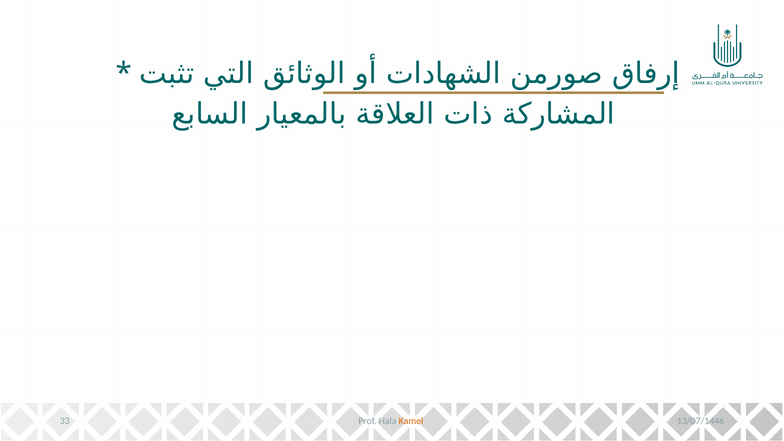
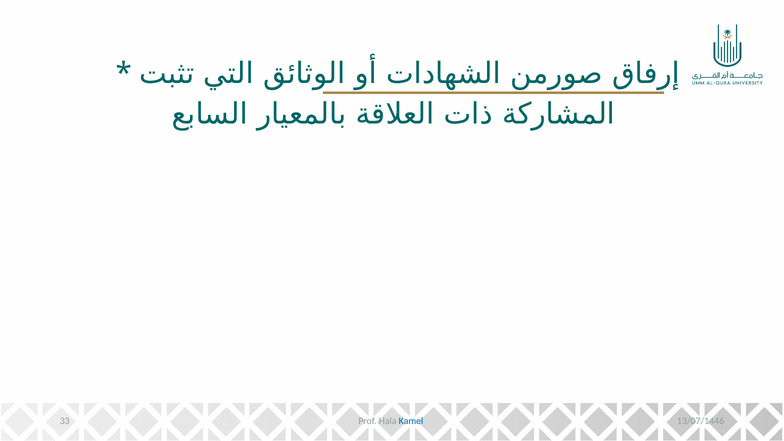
Kamel colour: orange -> blue
